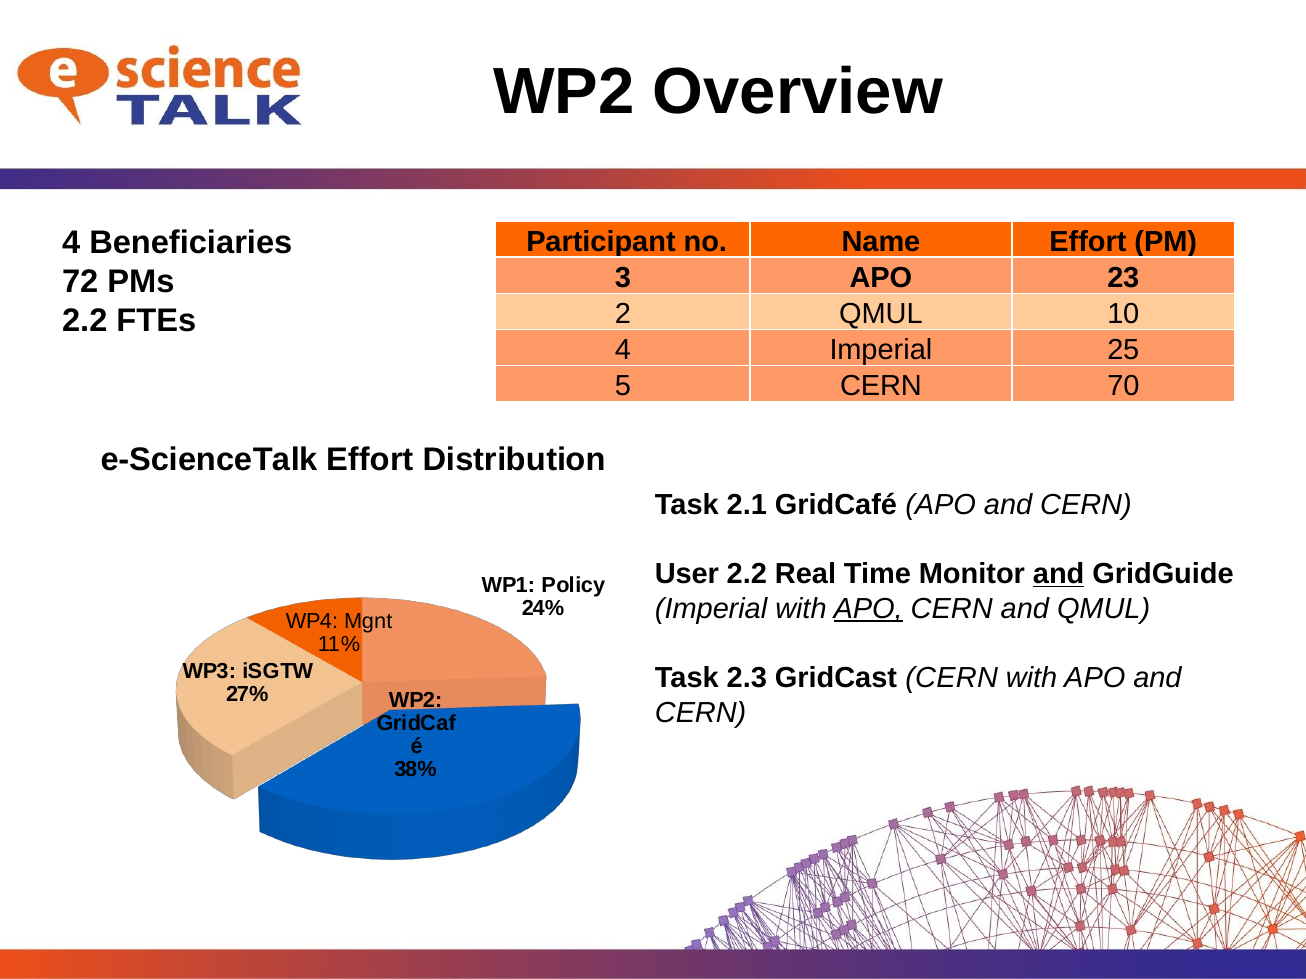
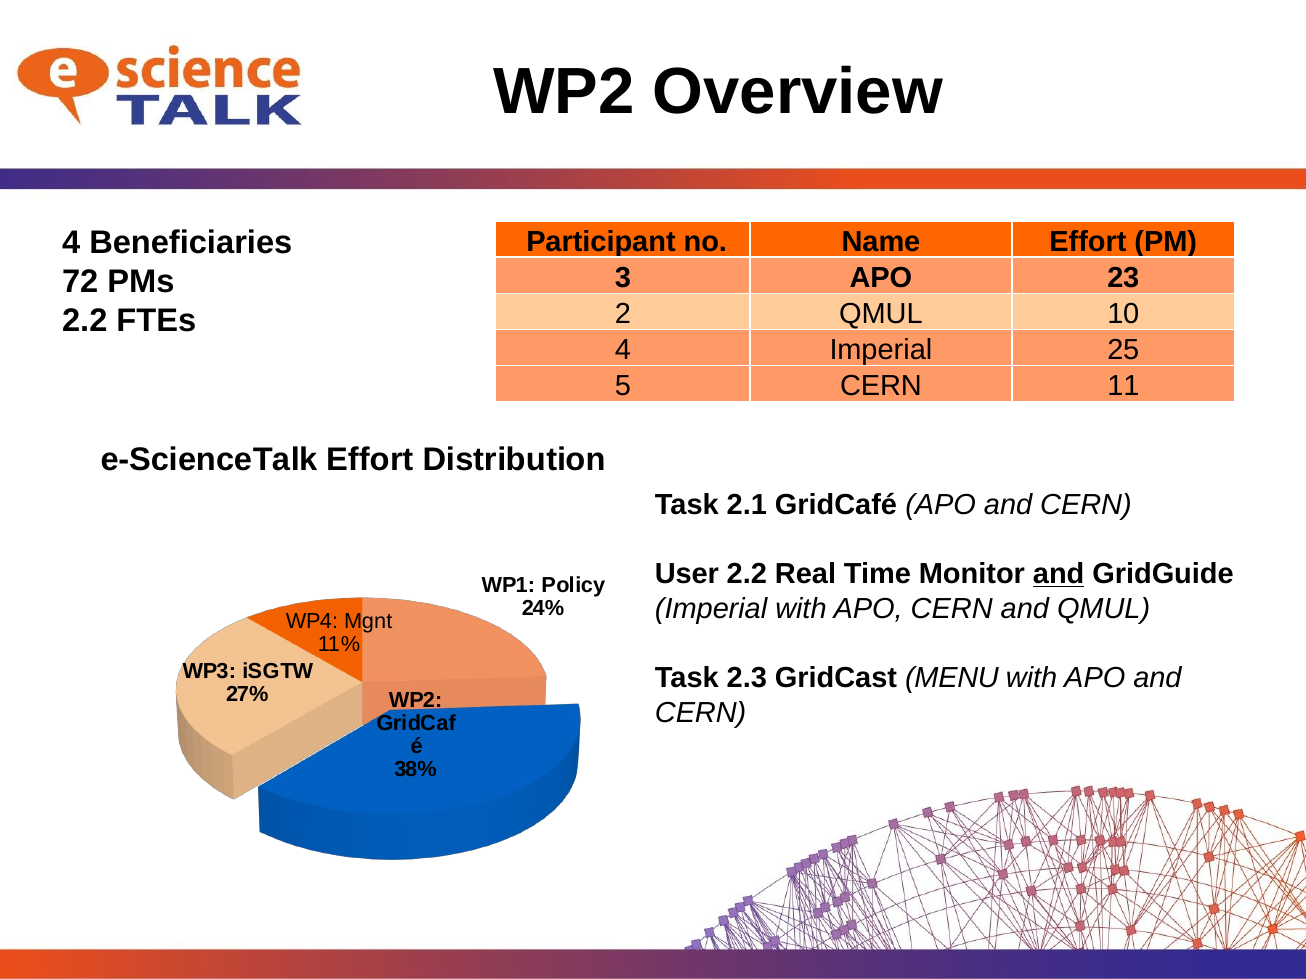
70: 70 -> 11
APO at (868, 609) underline: present -> none
GridCast CERN: CERN -> MENU
